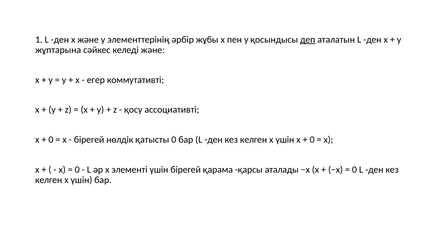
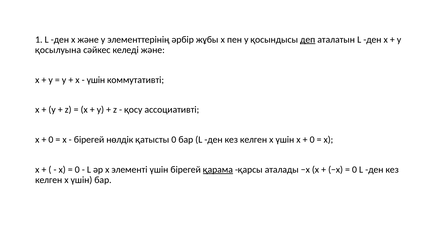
жұптарына: жұптарына -> қосылуына
егер at (96, 80): егер -> үшін
қарама underline: none -> present
